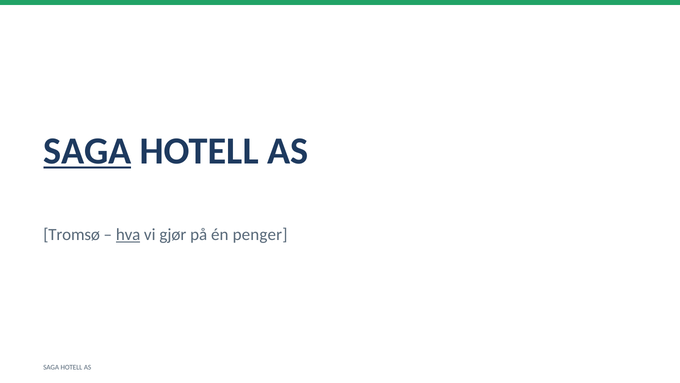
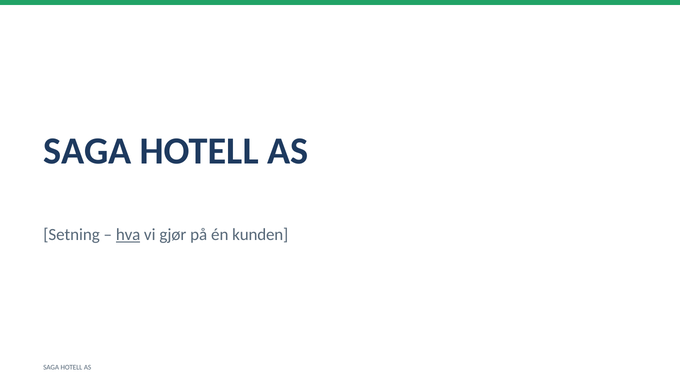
SAGA at (87, 151) underline: present -> none
Tromsø: Tromsø -> Setning
penger: penger -> kunden
